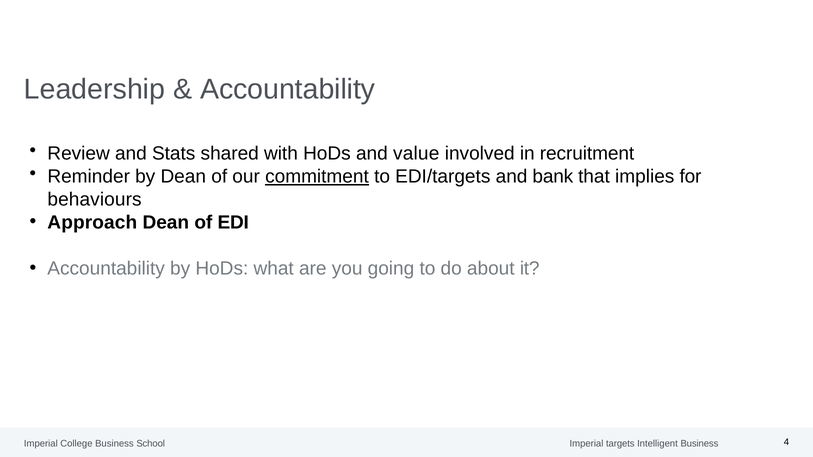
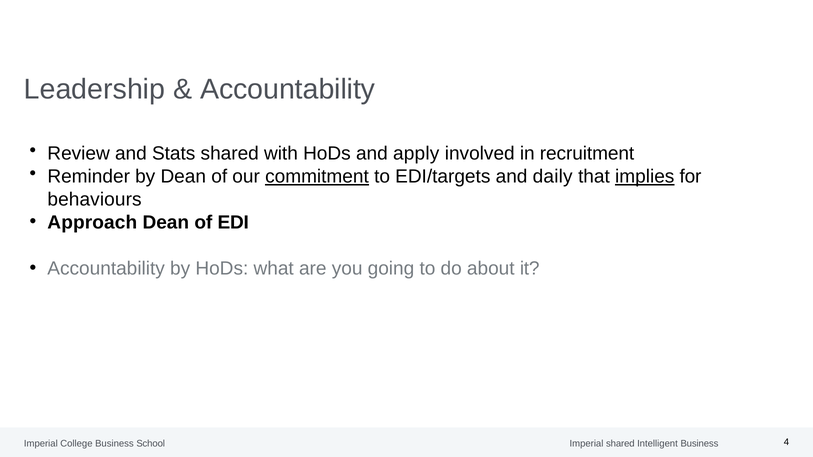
value: value -> apply
bank: bank -> daily
implies underline: none -> present
Imperial targets: targets -> shared
